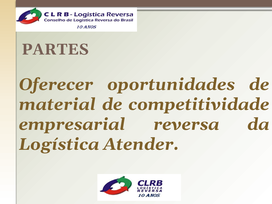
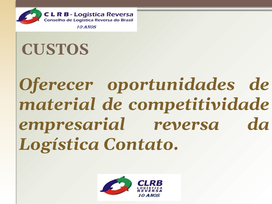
PARTES: PARTES -> CUSTOS
Atender: Atender -> Contato
